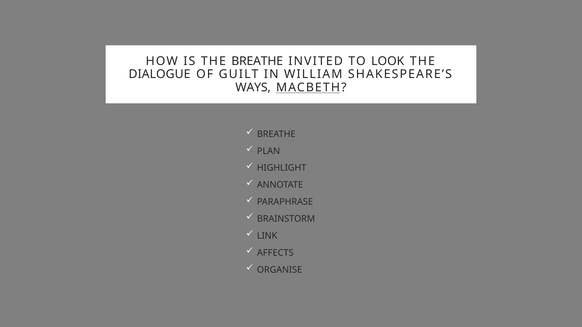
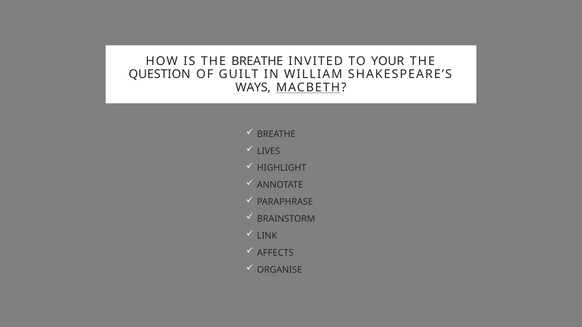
LOOK: LOOK -> YOUR
DIALOGUE: DIALOGUE -> QUESTION
PLAN: PLAN -> LIVES
